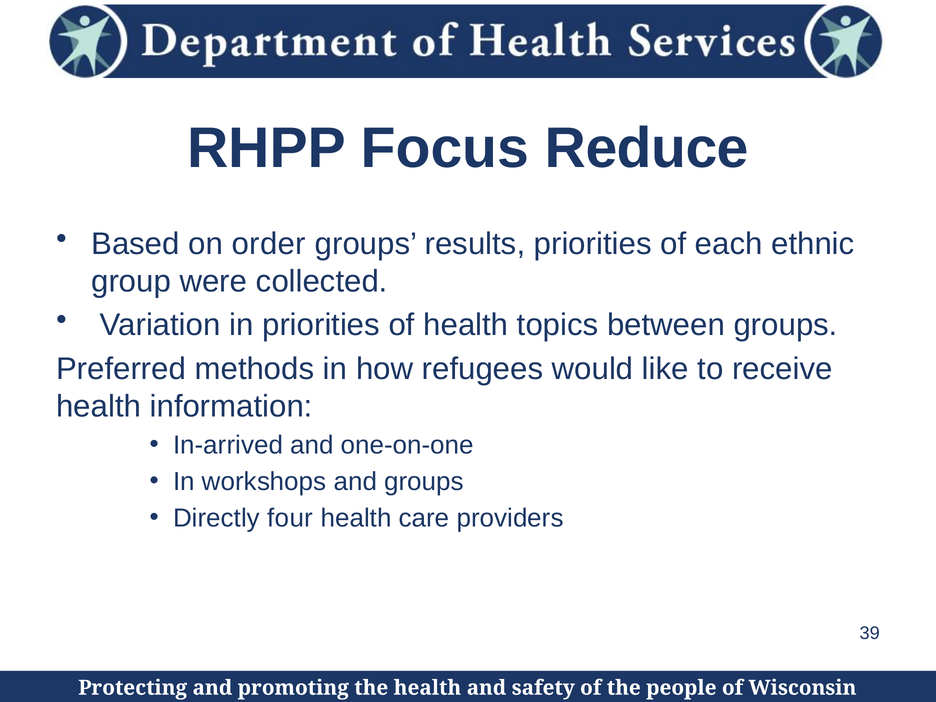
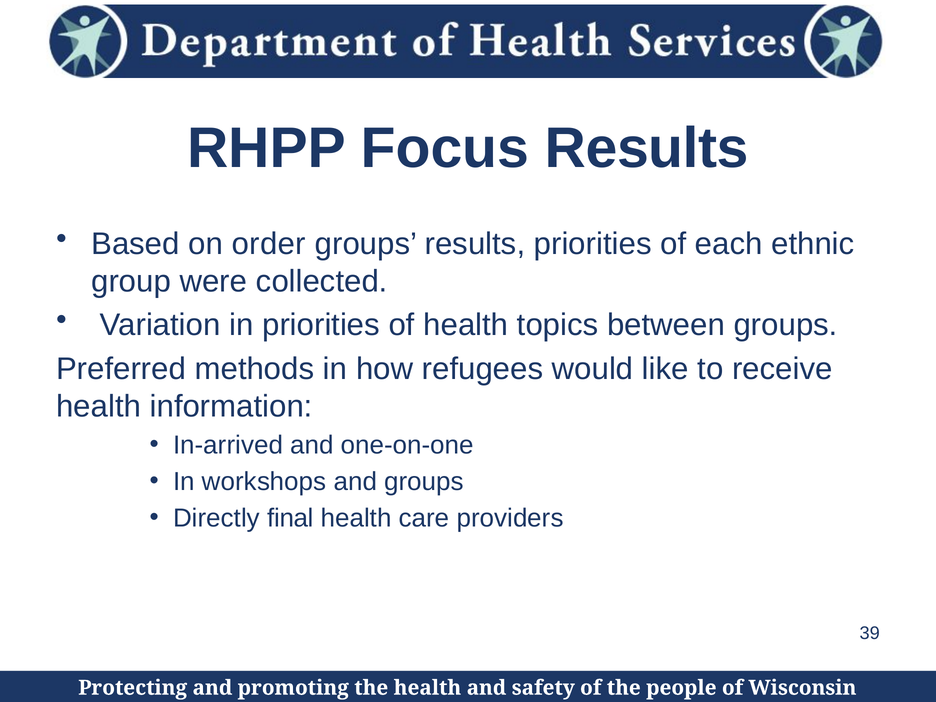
Focus Reduce: Reduce -> Results
four: four -> final
